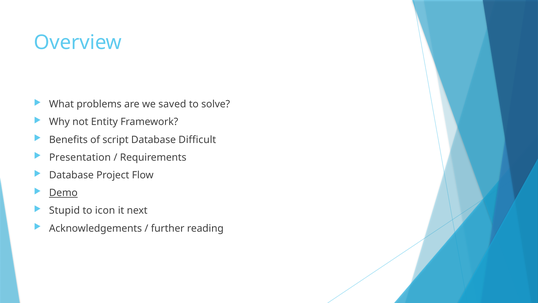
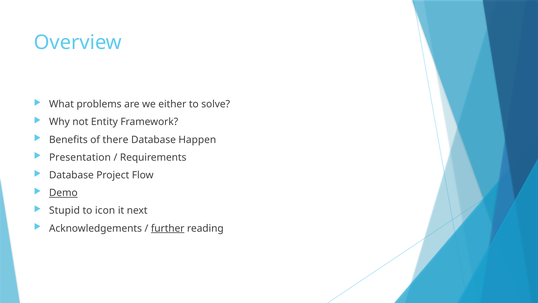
saved: saved -> either
script: script -> there
Difficult: Difficult -> Happen
further underline: none -> present
